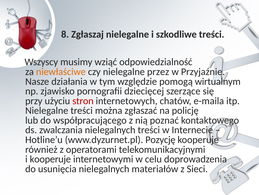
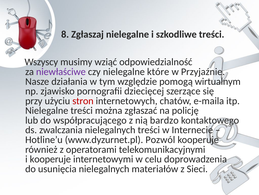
niewłaściwe colour: orange -> purple
przez: przez -> które
poznać: poznać -> bardzo
Pozycję: Pozycję -> Pozwól
